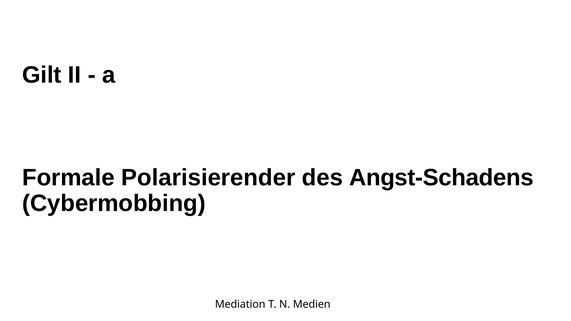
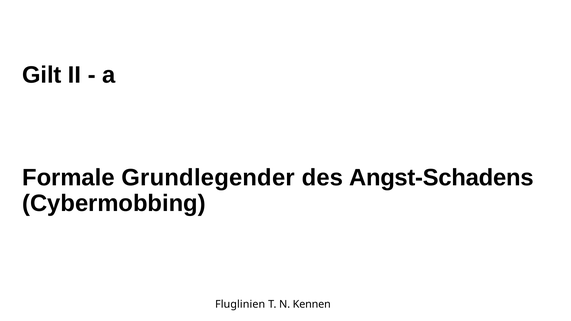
Polarisierender: Polarisierender -> Grundlegender
Mediation: Mediation -> Fluglinien
Medien: Medien -> Kennen
